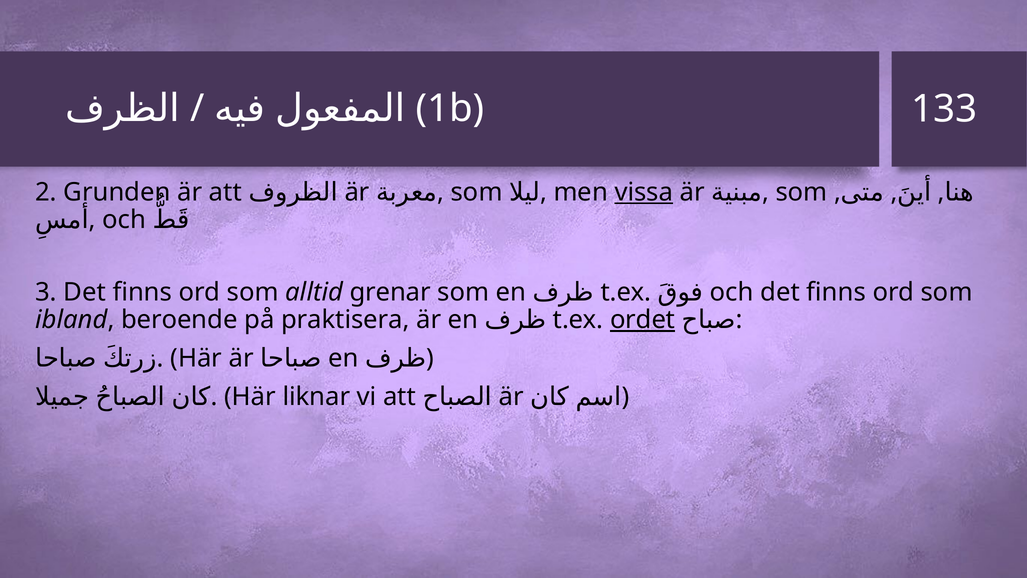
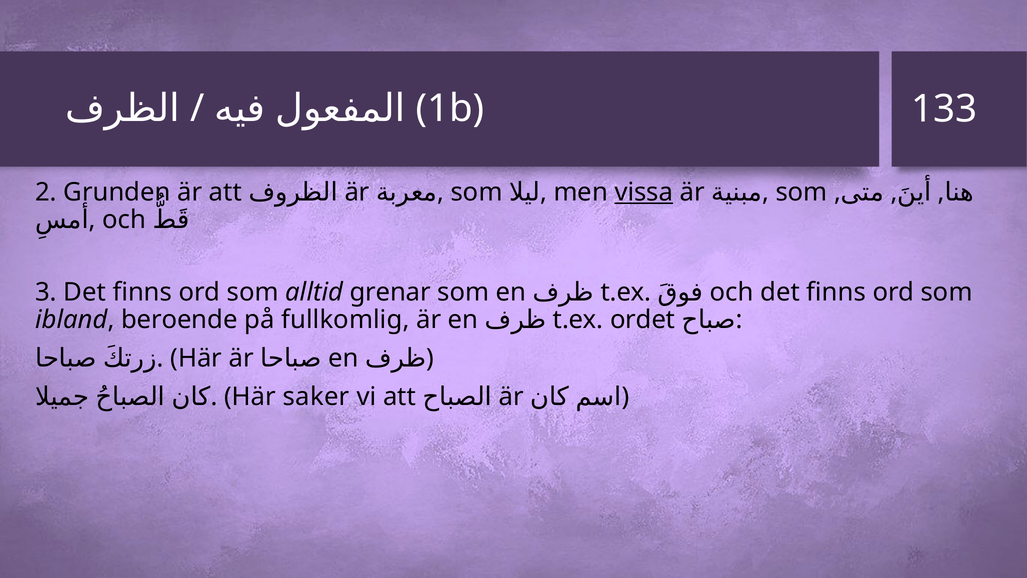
praktisera: praktisera -> fullkomlig
ordet underline: present -> none
liknar: liknar -> saker
